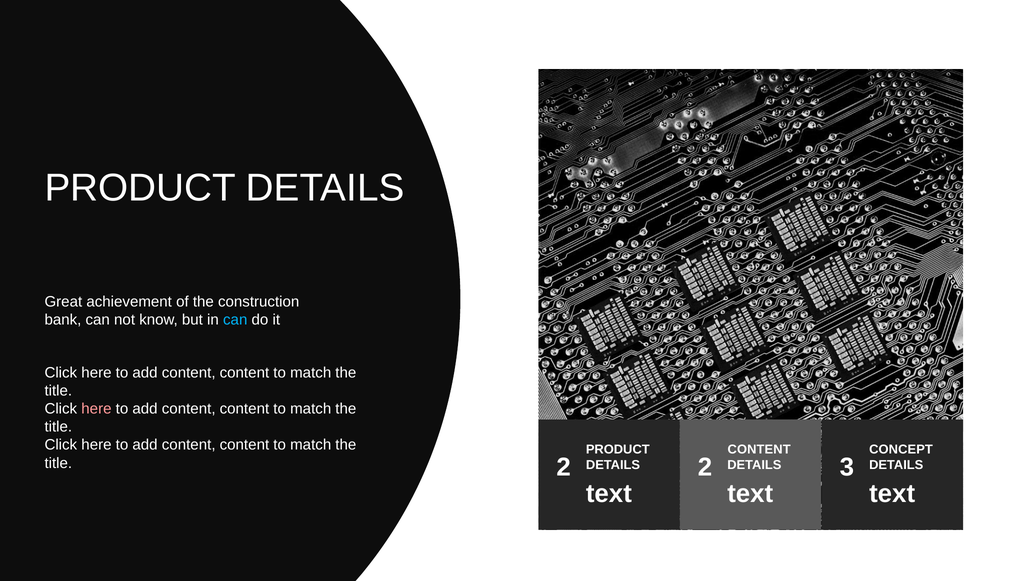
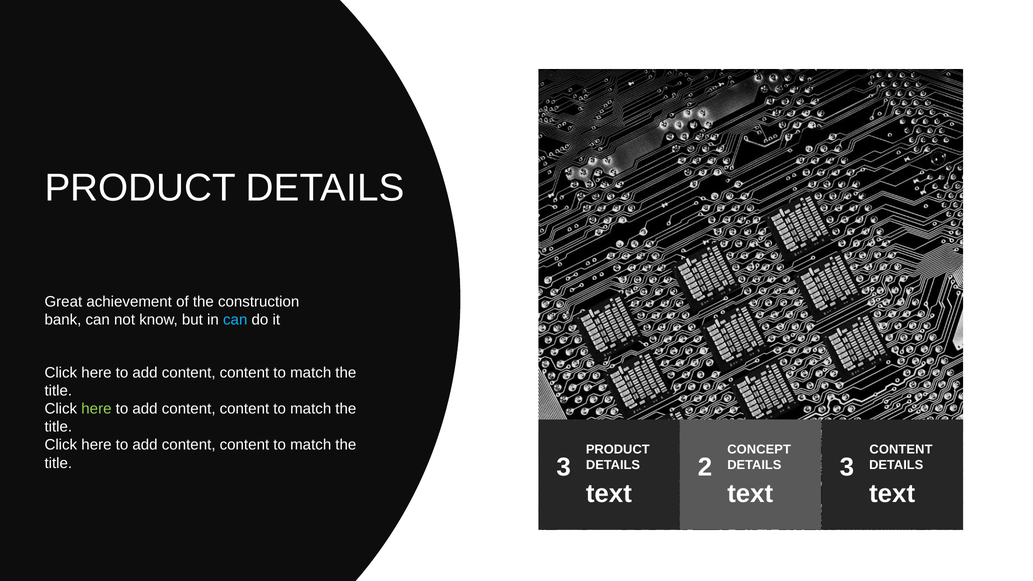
here at (96, 409) colour: pink -> light green
CONTENT at (759, 449): CONTENT -> CONCEPT
CONCEPT at (901, 450): CONCEPT -> CONTENT
title 2: 2 -> 3
